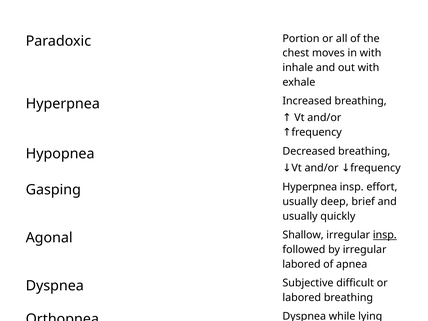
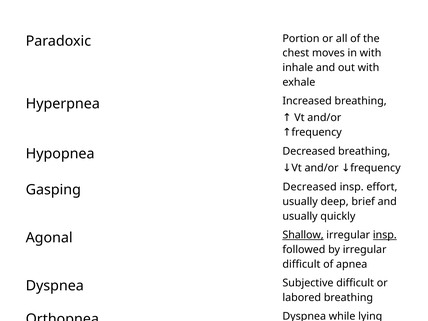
Gasping Hyperpnea: Hyperpnea -> Decreased
Shallow underline: none -> present
labored at (301, 264): labored -> difficult
